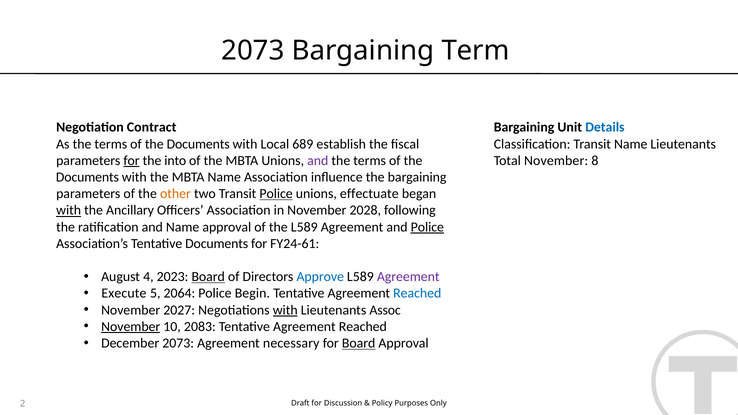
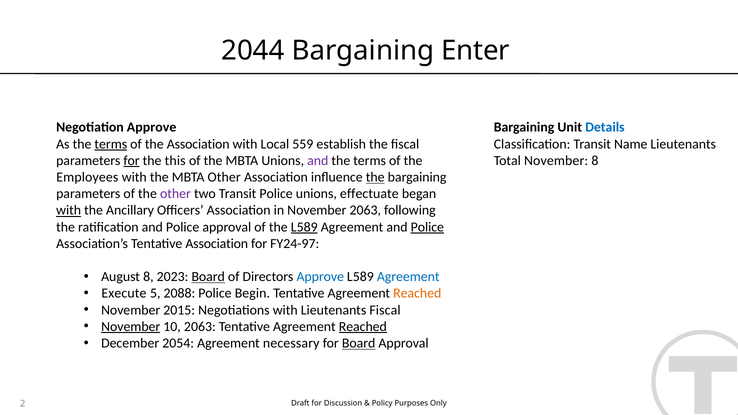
2073 at (253, 51): 2073 -> 2044
Term: Term -> Enter
Negotiation Contract: Contract -> Approve
terms at (111, 144) underline: none -> present
Documents at (198, 144): Documents -> Association
689: 689 -> 559
into: into -> this
Documents at (87, 177): Documents -> Employees
MBTA Name: Name -> Other
the at (375, 177) underline: none -> present
other at (175, 194) colour: orange -> purple
Police at (276, 194) underline: present -> none
November 2028: 2028 -> 2063
ratification and Name: Name -> Police
L589 at (304, 227) underline: none -> present
Tentative Documents: Documents -> Association
FY24-61: FY24-61 -> FY24-97
August 4: 4 -> 8
Agreement at (408, 277) colour: purple -> blue
2064: 2064 -> 2088
Reached at (417, 294) colour: blue -> orange
2027: 2027 -> 2015
with at (285, 310) underline: present -> none
Lieutenants Assoc: Assoc -> Fiscal
10 2083: 2083 -> 2063
Reached at (363, 327) underline: none -> present
December 2073: 2073 -> 2054
